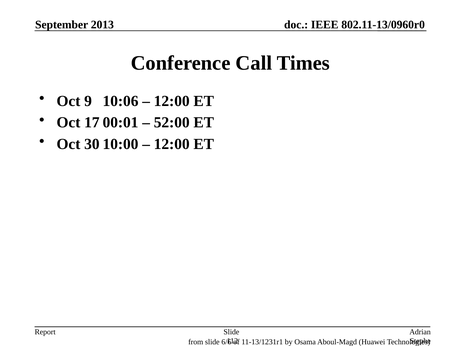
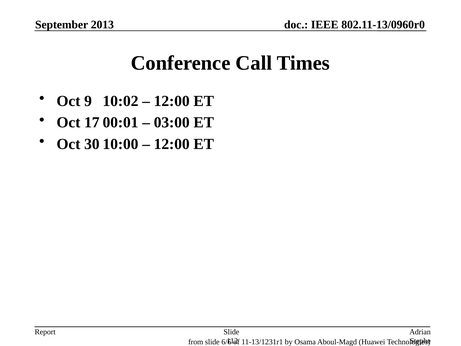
10:06: 10:06 -> 10:02
52:00: 52:00 -> 03:00
